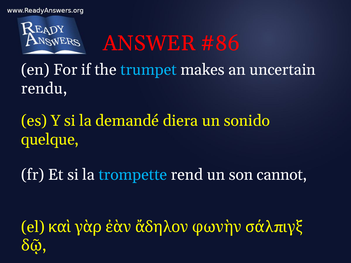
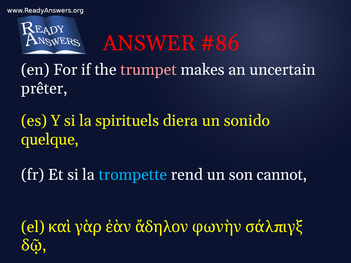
trumpet colour: light blue -> pink
rendu: rendu -> prêter
demandé: demandé -> spirituels
